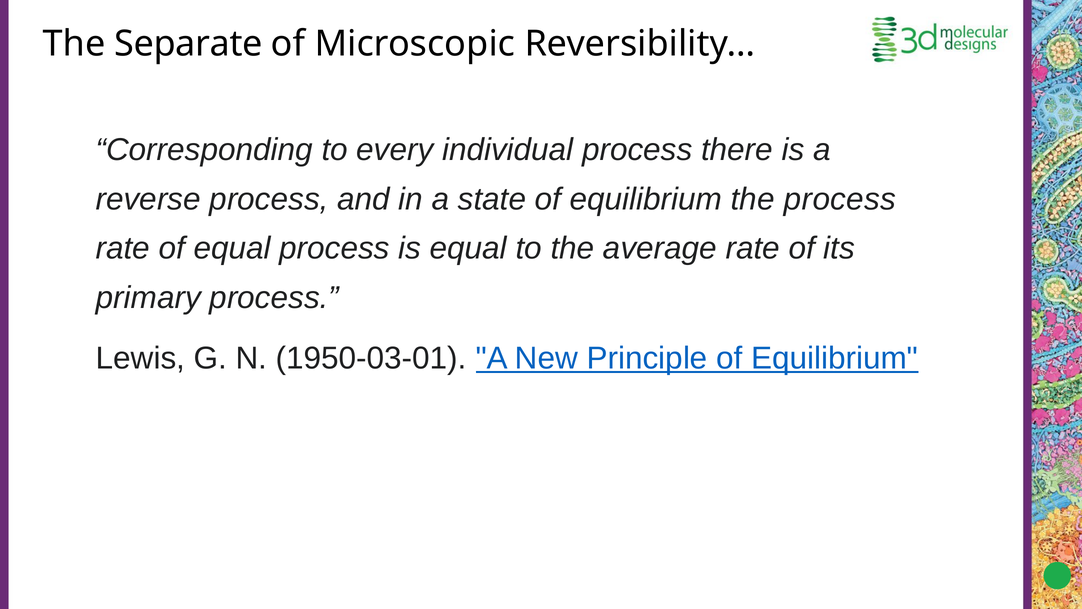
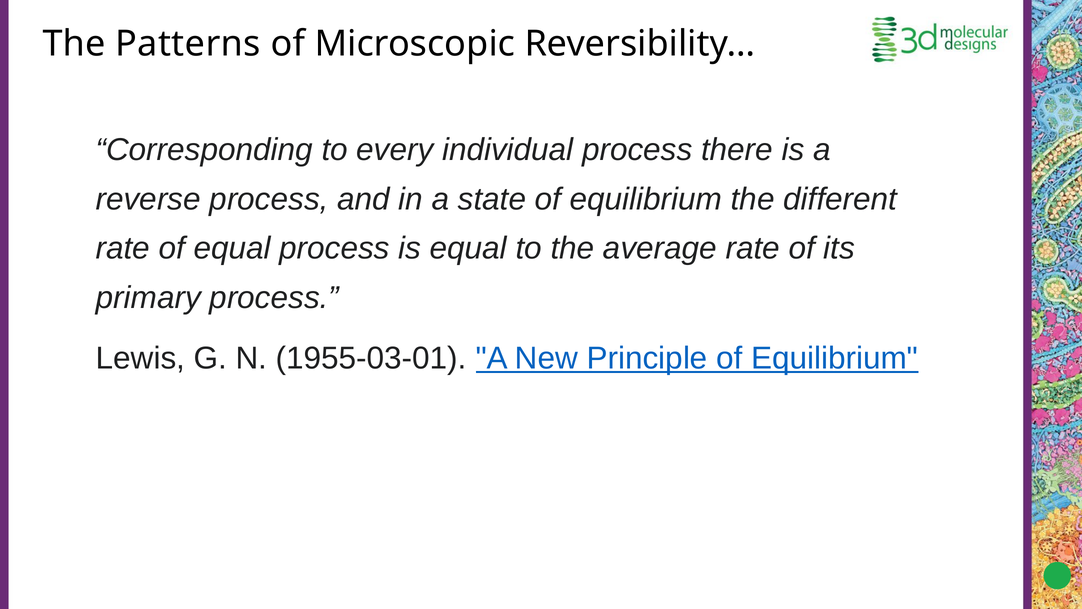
Separate: Separate -> Patterns
the process: process -> different
1950-03-01: 1950-03-01 -> 1955-03-01
